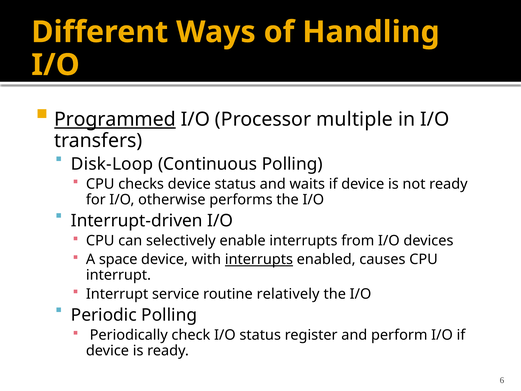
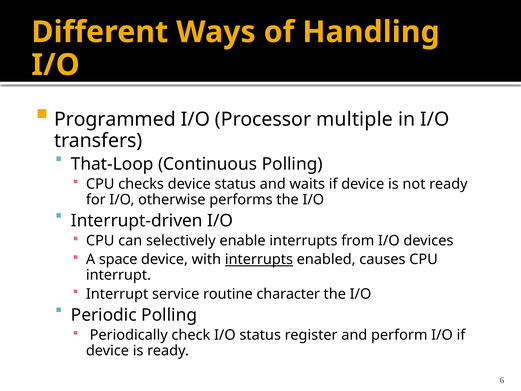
Programmed underline: present -> none
Disk-Loop: Disk-Loop -> That-Loop
relatively: relatively -> character
